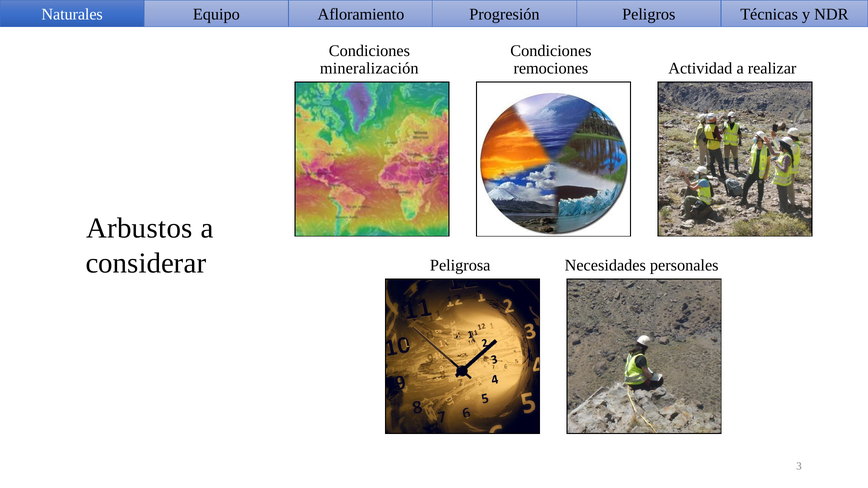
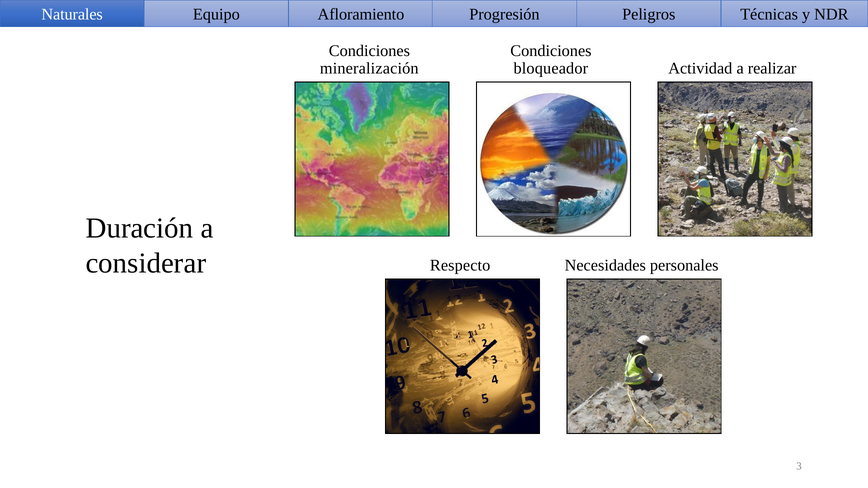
remociones: remociones -> bloqueador
Arbustos: Arbustos -> Duración
Peligrosa: Peligrosa -> Respecto
